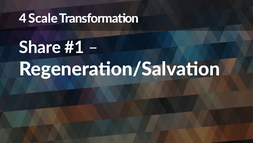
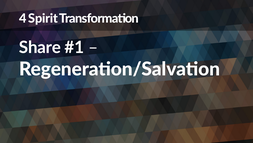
Scale: Scale -> Spirit
